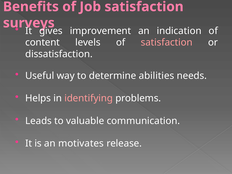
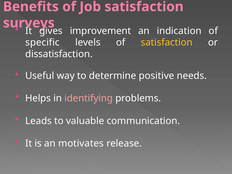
content: content -> specific
satisfaction at (167, 42) colour: pink -> yellow
abilities: abilities -> positive
